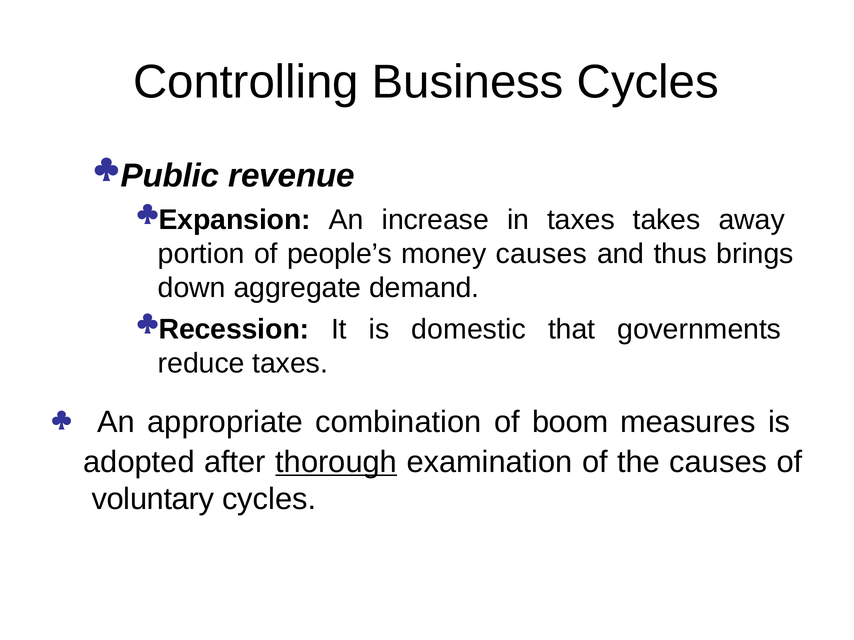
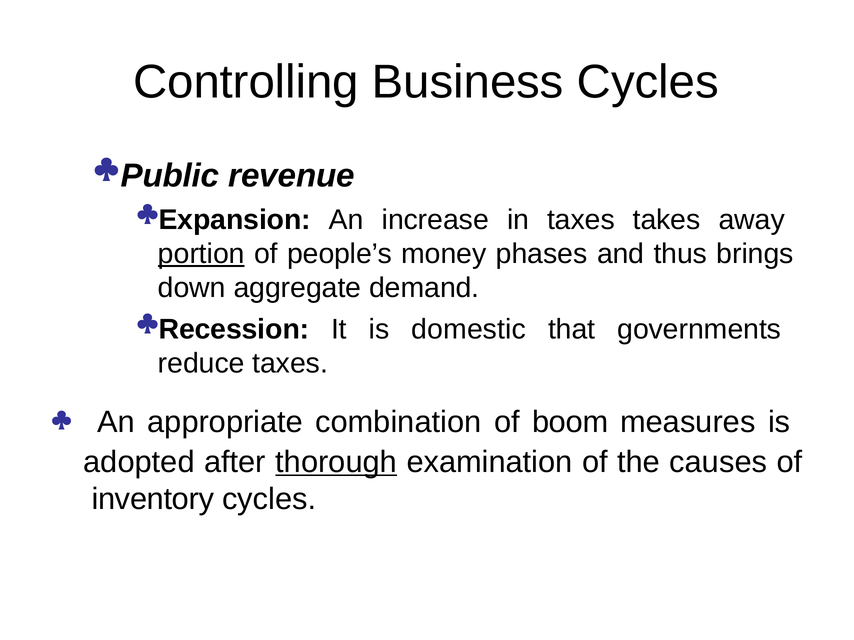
portion underline: none -> present
money causes: causes -> phases
voluntary: voluntary -> inventory
